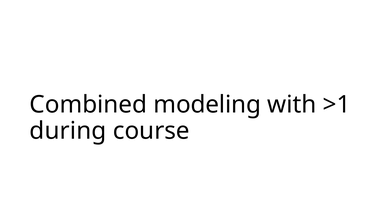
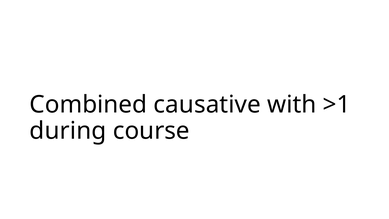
modeling: modeling -> causative
